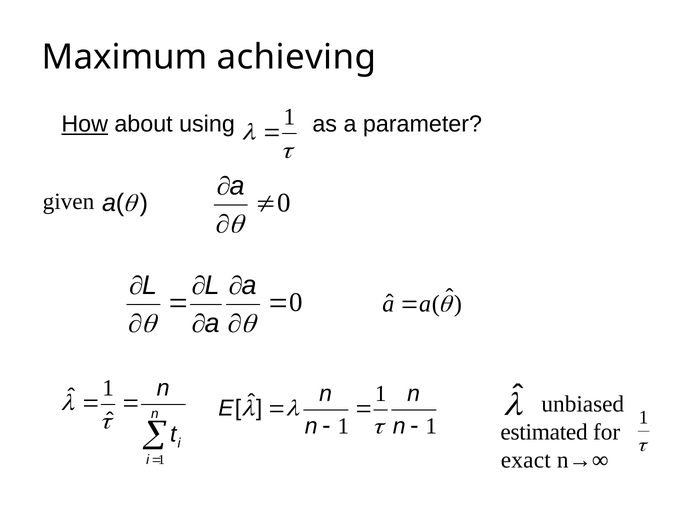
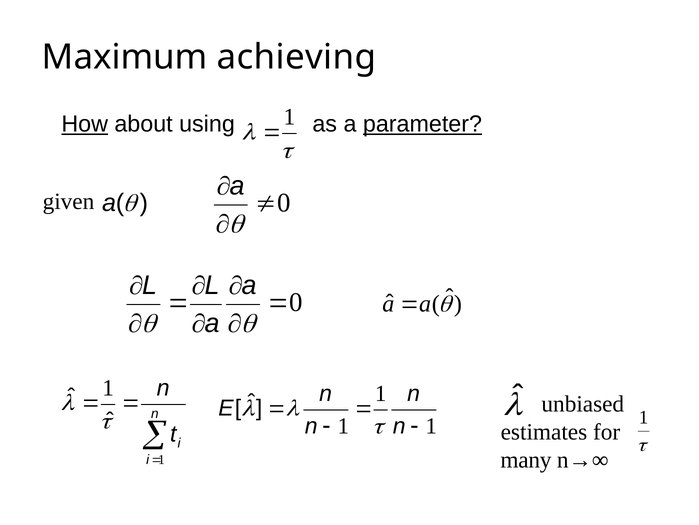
parameter underline: none -> present
estimated: estimated -> estimates
exact: exact -> many
